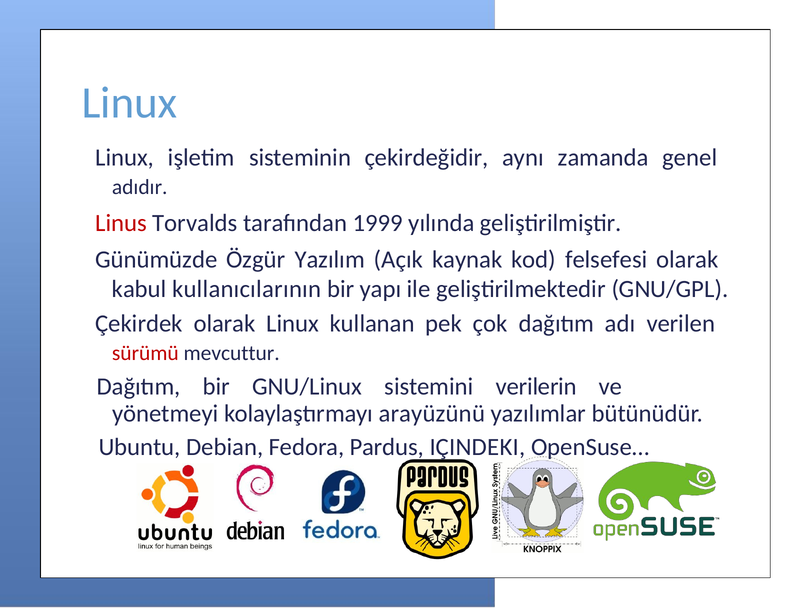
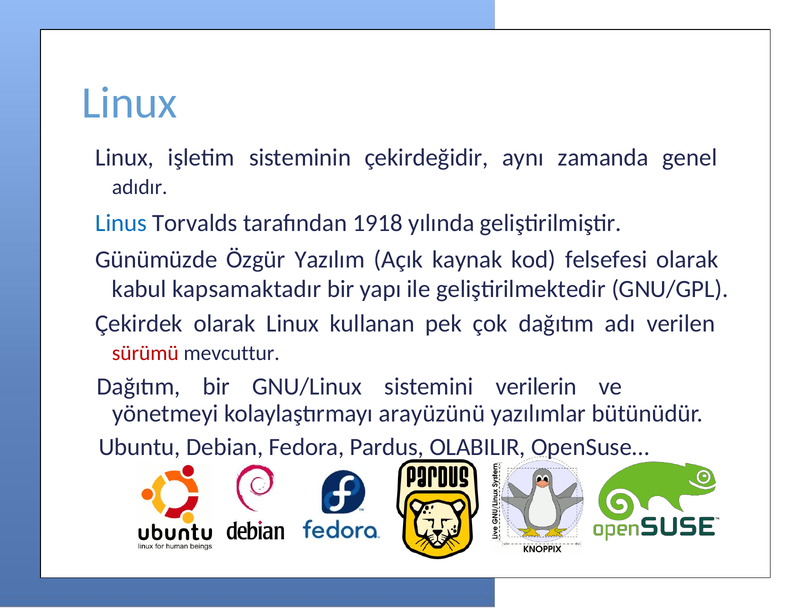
Linus colour: red -> blue
1999: 1999 -> 1918
kullanıcılarının: kullanıcılarının -> kapsamaktadır
IÇINDEKI: IÇINDEKI -> OLABILIR
